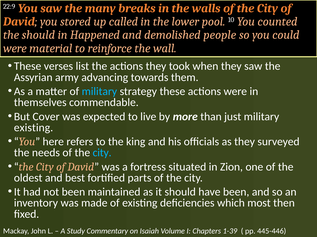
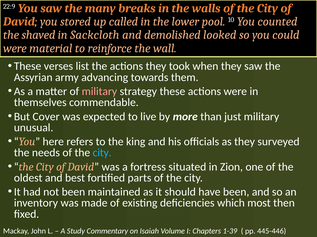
the should: should -> shaved
Happened: Happened -> Sackcloth
people: people -> looked
military at (99, 92) colour: light blue -> pink
existing at (34, 128): existing -> unusual
